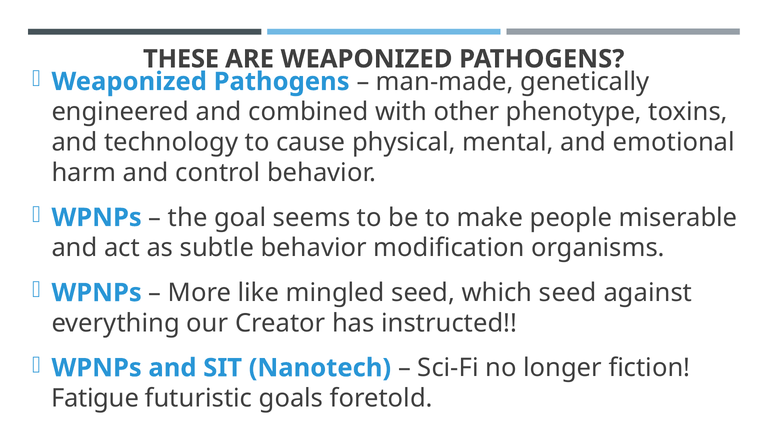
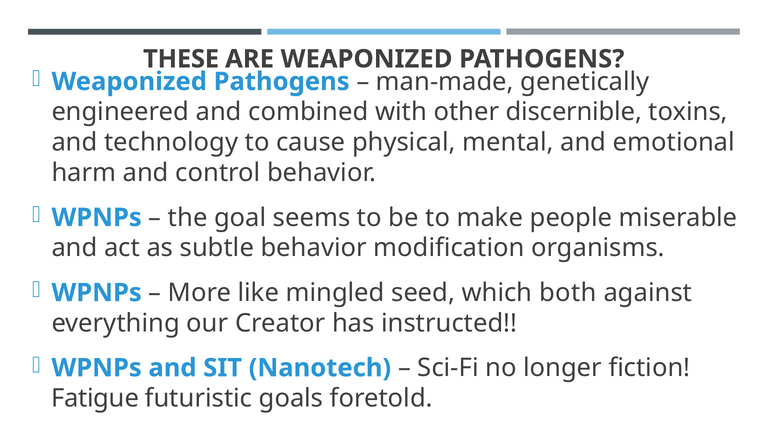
phenotype: phenotype -> discernible
which seed: seed -> both
